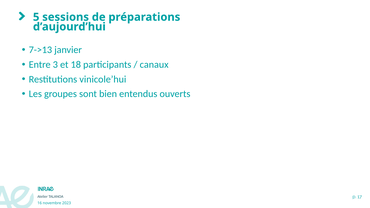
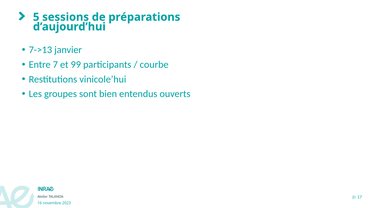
3: 3 -> 7
18: 18 -> 99
canaux: canaux -> courbe
